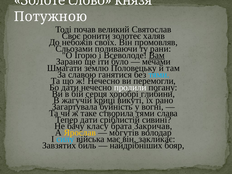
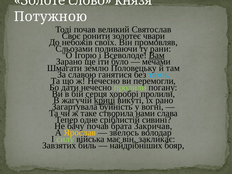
халяв: халяв -> чвари
пролили at (130, 87) colour: white -> light green
хоробрі глибини: глибини -> пролили
криці underline: none -> present
створила тями: тями -> нами
Тепер дати: дати -> одне
бачу класу: класу -> почав
могутів: могутів -> звелось
силу colour: light blue -> light green
